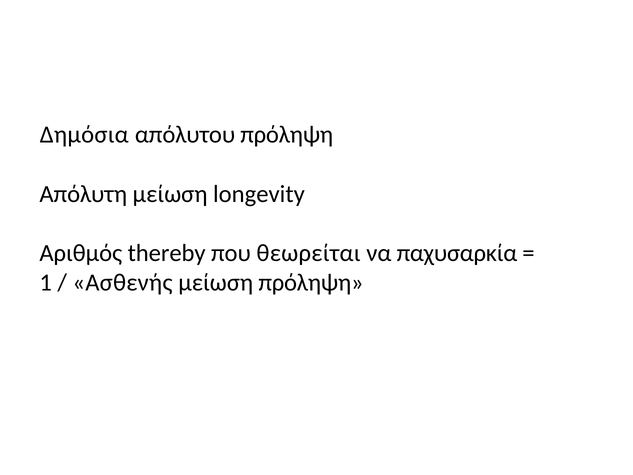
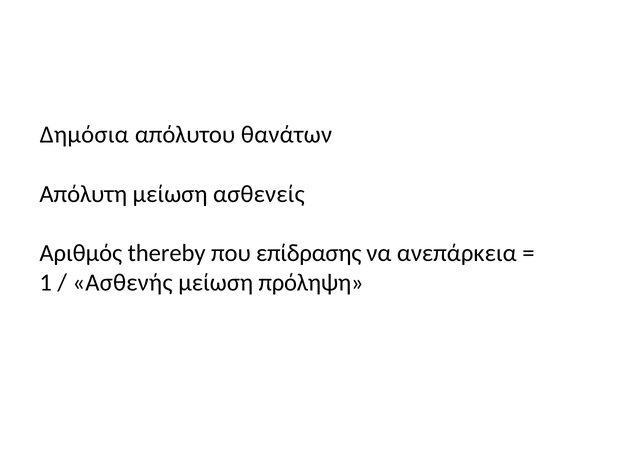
απόλυτου πρόληψη: πρόληψη -> θανάτων
longevity: longevity -> ασθενείς
θεωρείται: θεωρείται -> επίδρασης
παχυσαρκία: παχυσαρκία -> ανεπάρκεια
